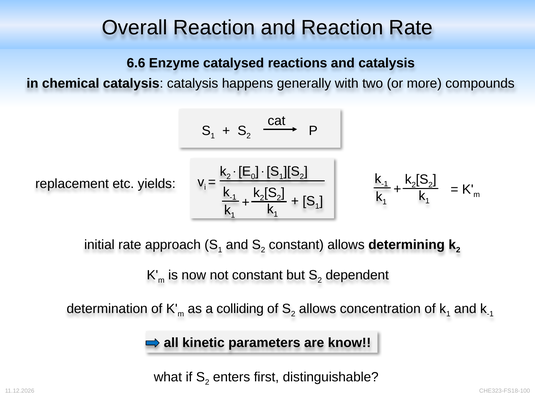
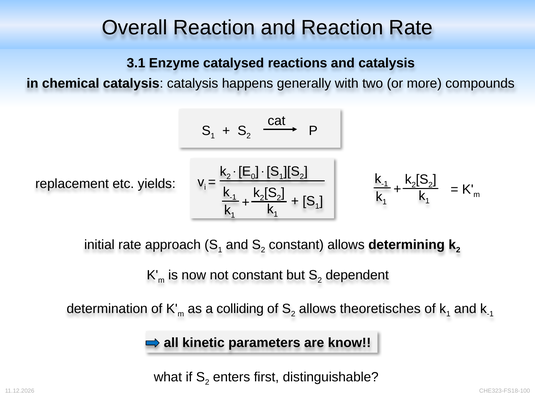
6.6: 6.6 -> 3.1
concentration: concentration -> theoretisches
